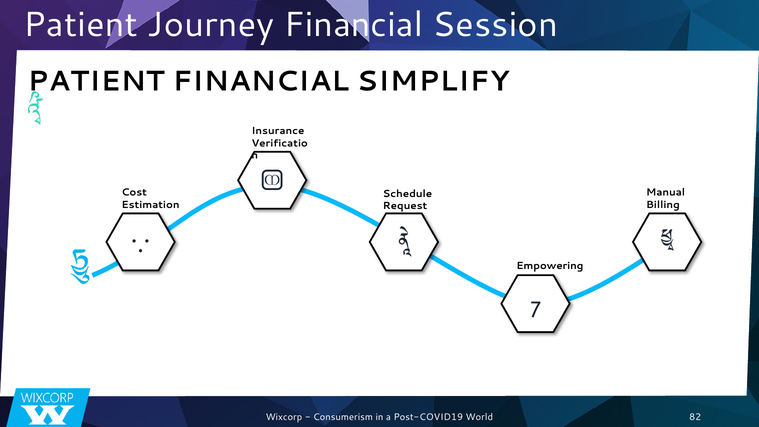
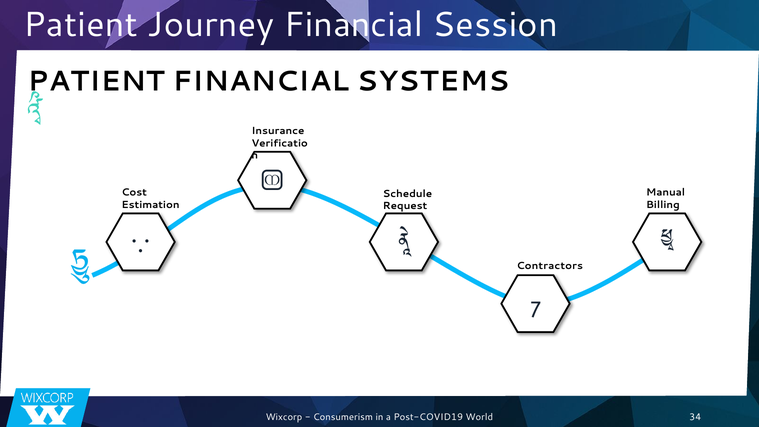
SIMPLIFY: SIMPLIFY -> SYSTEMS
Empowering: Empowering -> Contractors
82: 82 -> 34
